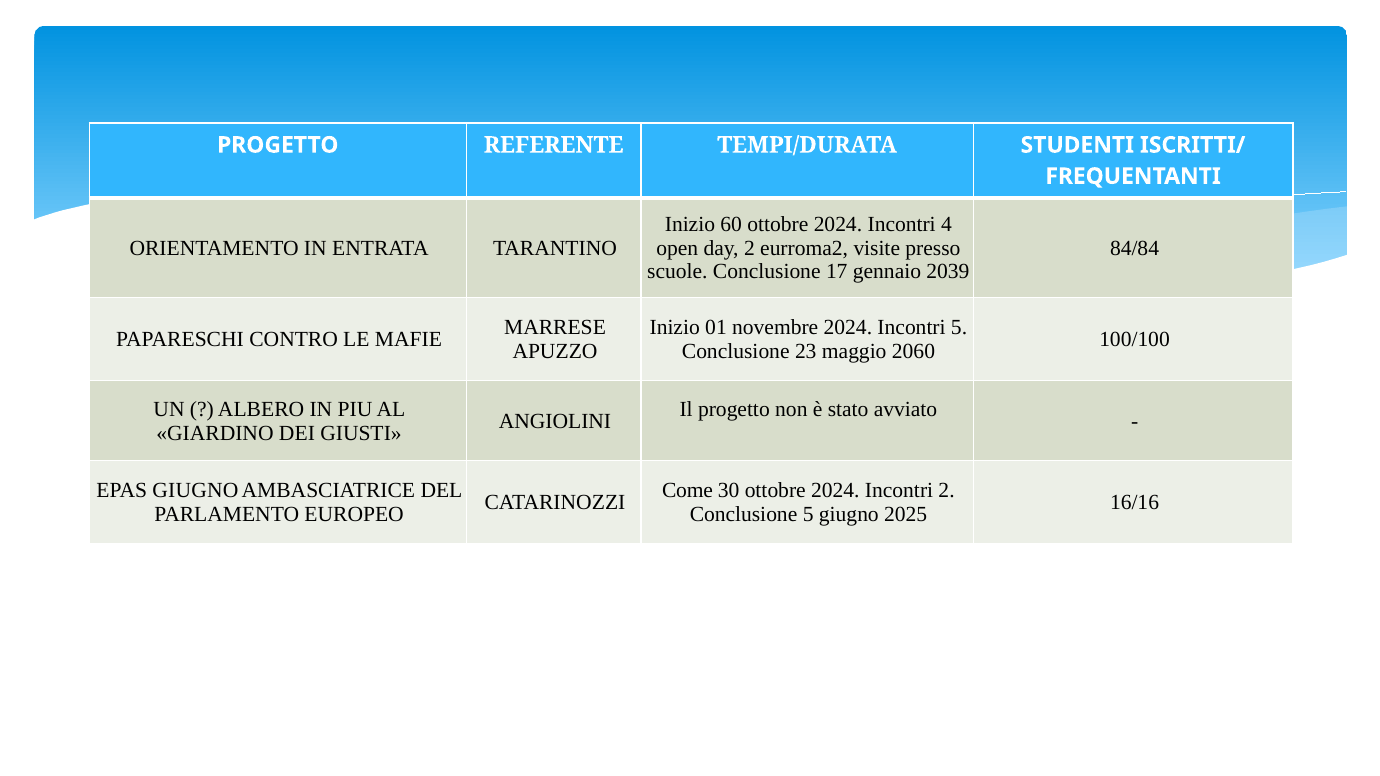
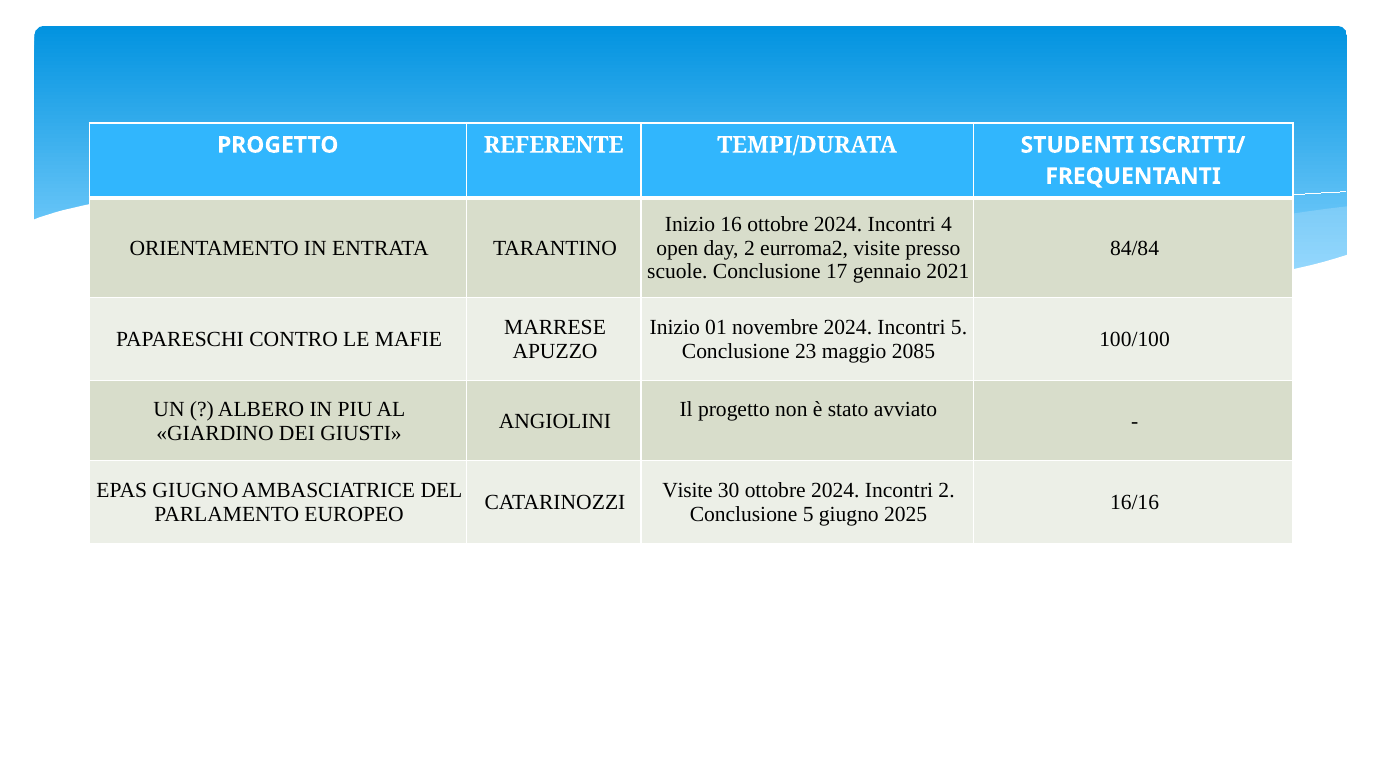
60: 60 -> 16
2039: 2039 -> 2021
2060: 2060 -> 2085
Come at (687, 491): Come -> Visite
